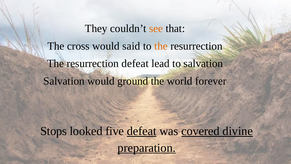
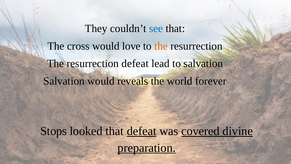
see colour: orange -> blue
said: said -> love
ground: ground -> reveals
looked five: five -> that
